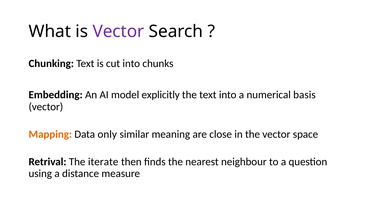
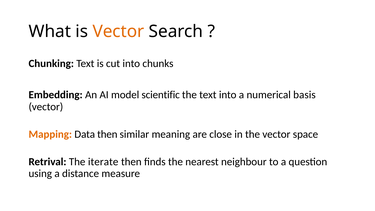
Vector at (118, 32) colour: purple -> orange
explicitly: explicitly -> scientific
Data only: only -> then
